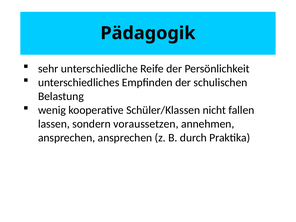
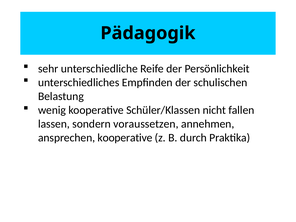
ansprechen ansprechen: ansprechen -> kooperative
